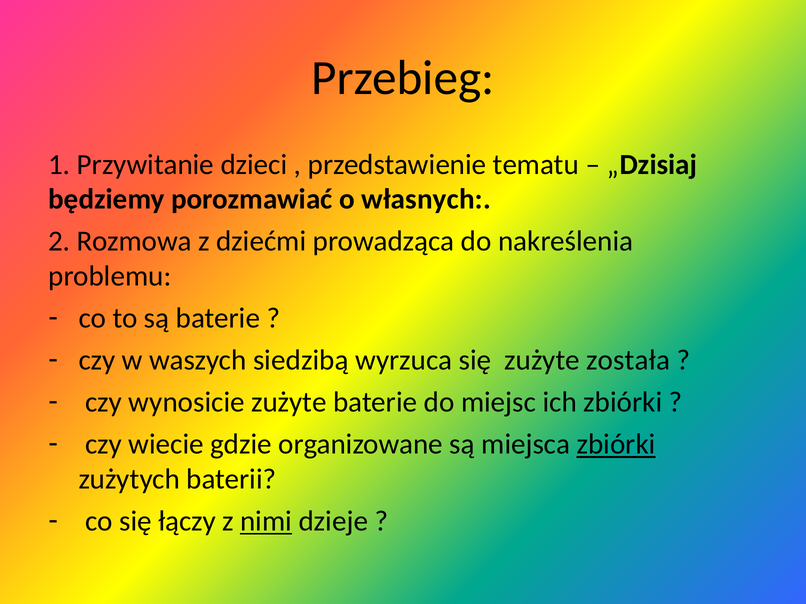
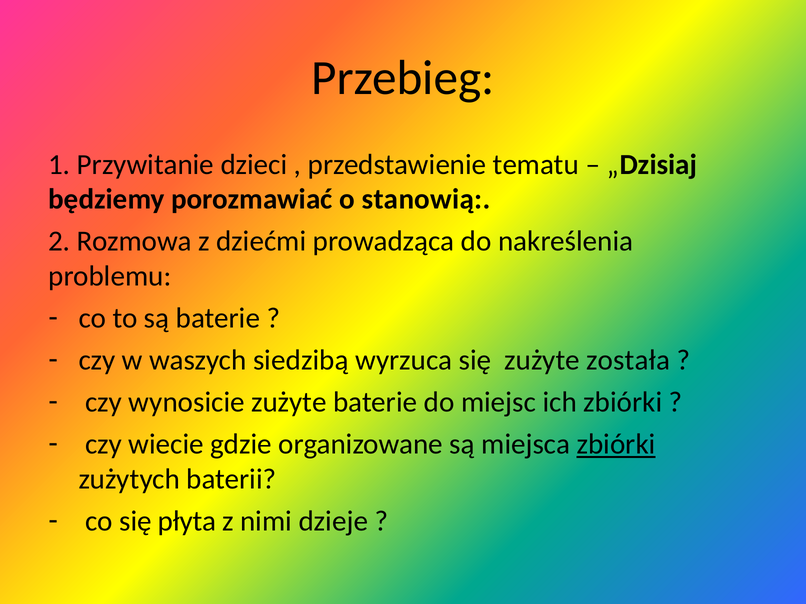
własnych: własnych -> stanowią
łączy: łączy -> płyta
nimi underline: present -> none
